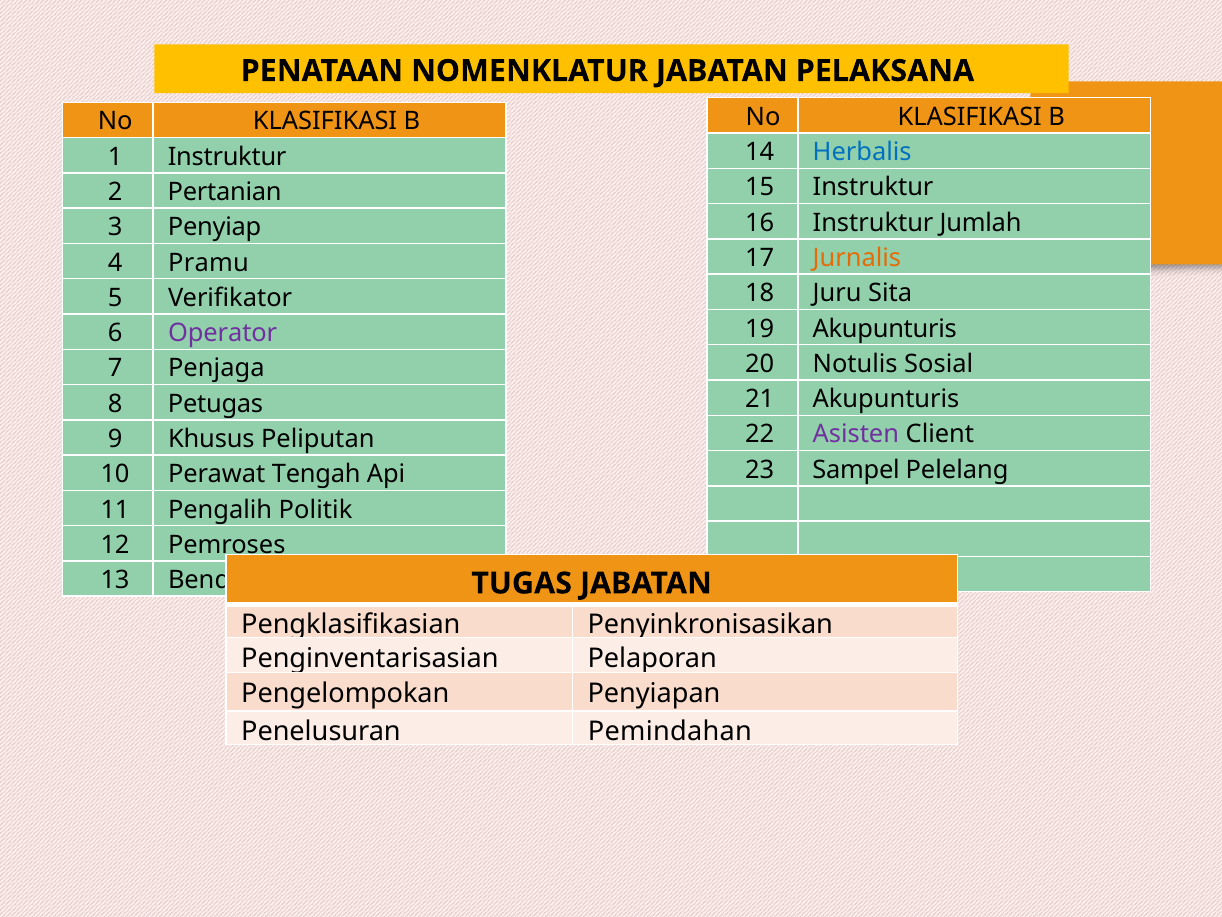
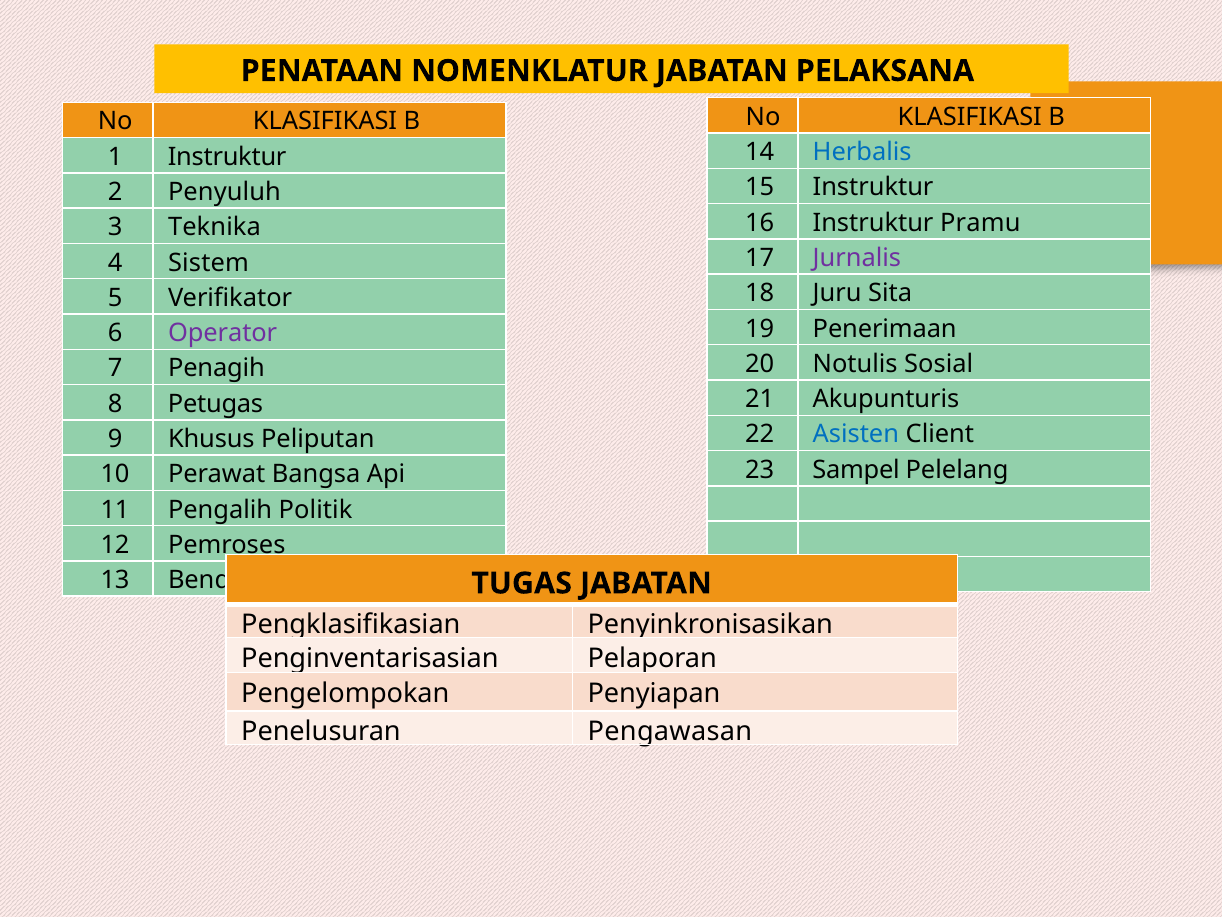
Pertanian: Pertanian -> Penyuluh
Jumlah: Jumlah -> Pramu
Penyiap: Penyiap -> Teknika
Jurnalis colour: orange -> purple
Pramu: Pramu -> Sistem
19 Akupunturis: Akupunturis -> Penerimaan
Penjaga: Penjaga -> Penagih
Asisten colour: purple -> blue
Tengah: Tengah -> Bangsa
Pemindahan: Pemindahan -> Pengawasan
